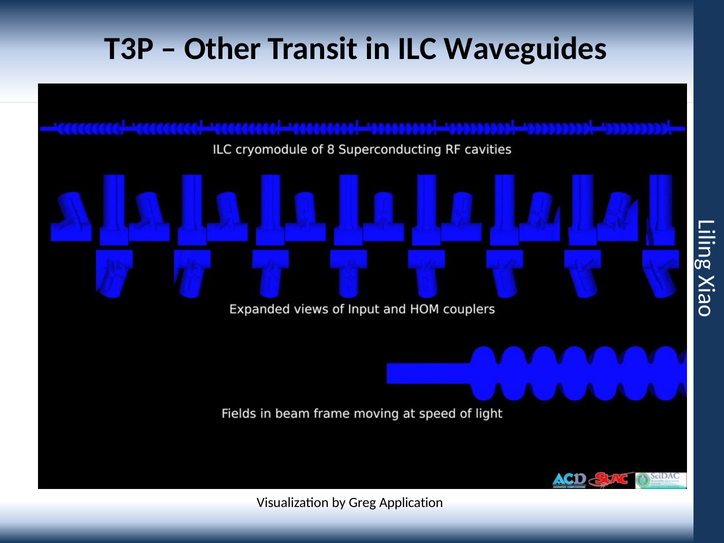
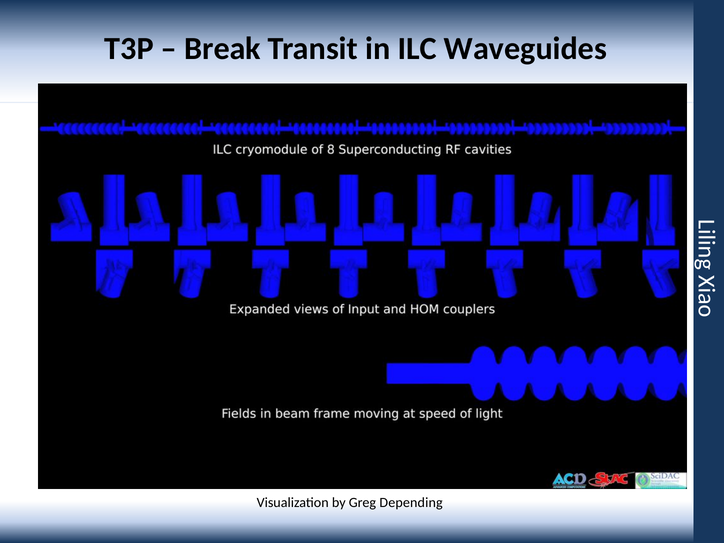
Other: Other -> Break
Application: Application -> Depending
